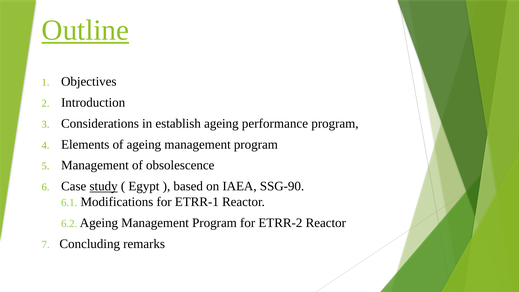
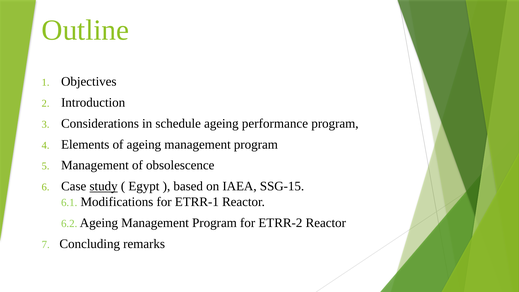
Outline underline: present -> none
establish: establish -> schedule
SSG-90: SSG-90 -> SSG-15
